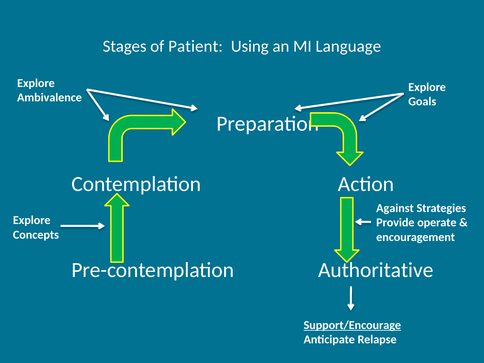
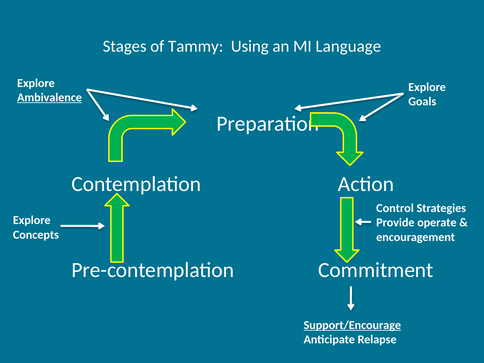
Patient: Patient -> Tammy
Ambivalence underline: none -> present
Against: Against -> Control
Authoritative: Authoritative -> Commitment
